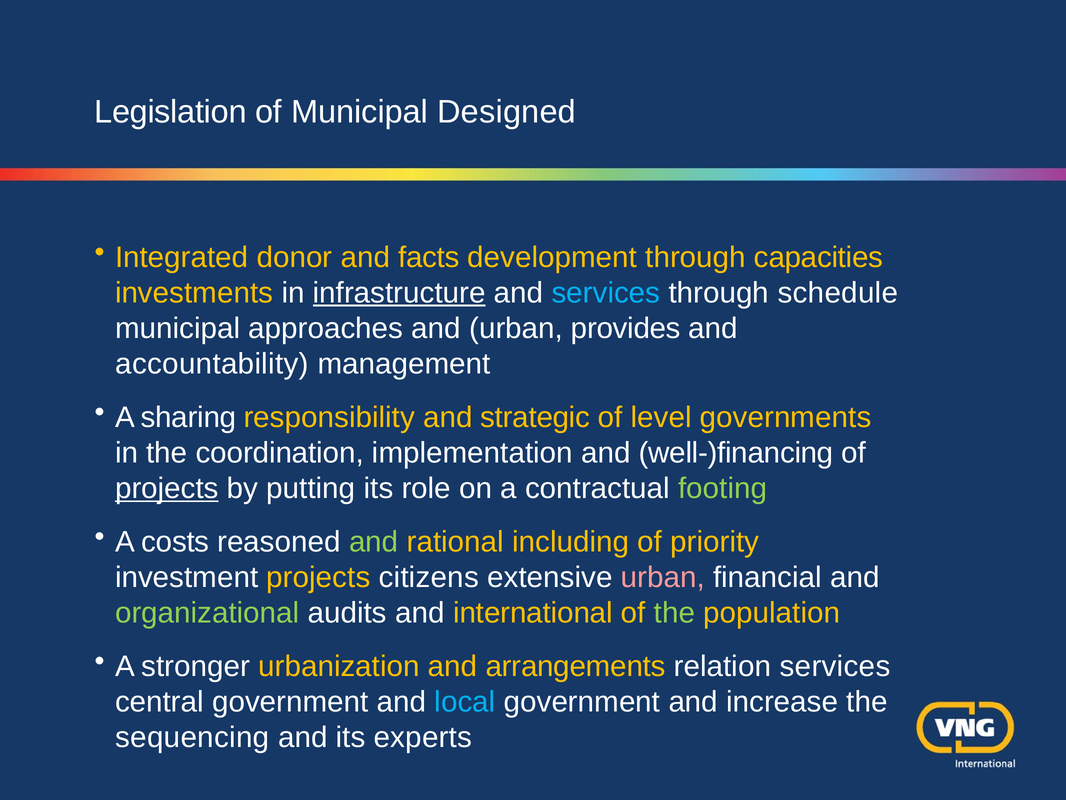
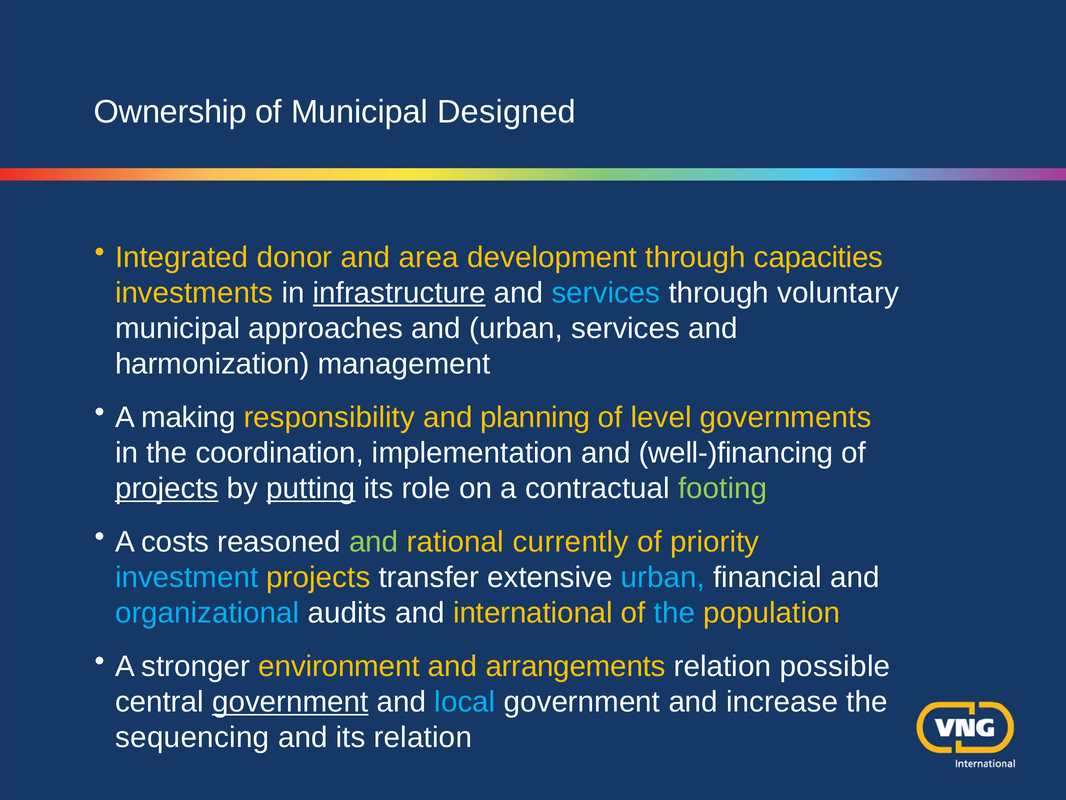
Legislation: Legislation -> Ownership
facts: facts -> area
schedule: schedule -> voluntary
urban provides: provides -> services
accountability: accountability -> harmonization
sharing: sharing -> making
strategic: strategic -> planning
putting underline: none -> present
including: including -> currently
investment colour: white -> light blue
citizens: citizens -> transfer
urban at (663, 577) colour: pink -> light blue
organizational colour: light green -> light blue
the at (675, 613) colour: light green -> light blue
urbanization: urbanization -> environment
relation services: services -> possible
government at (290, 701) underline: none -> present
its experts: experts -> relation
